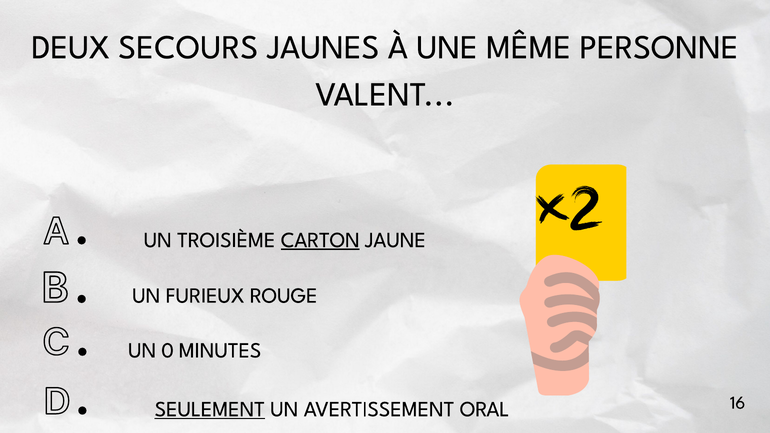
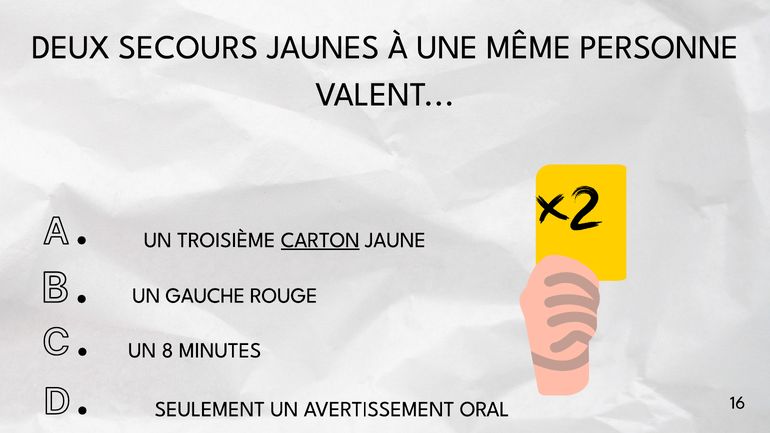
FURIEUX: FURIEUX -> GAUCHE
0: 0 -> 8
SEULEMENT underline: present -> none
